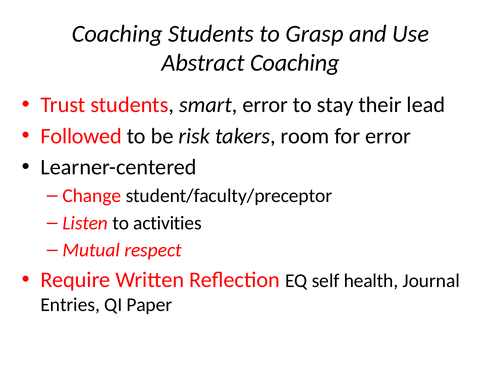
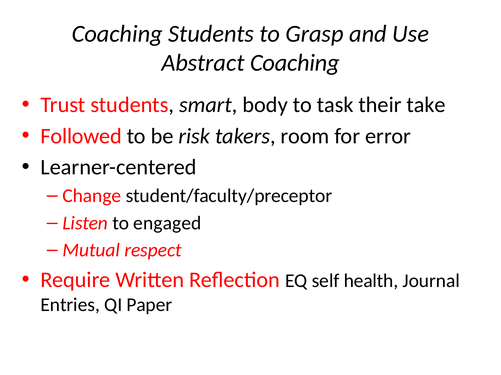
smart error: error -> body
stay: stay -> task
lead: lead -> take
activities: activities -> engaged
